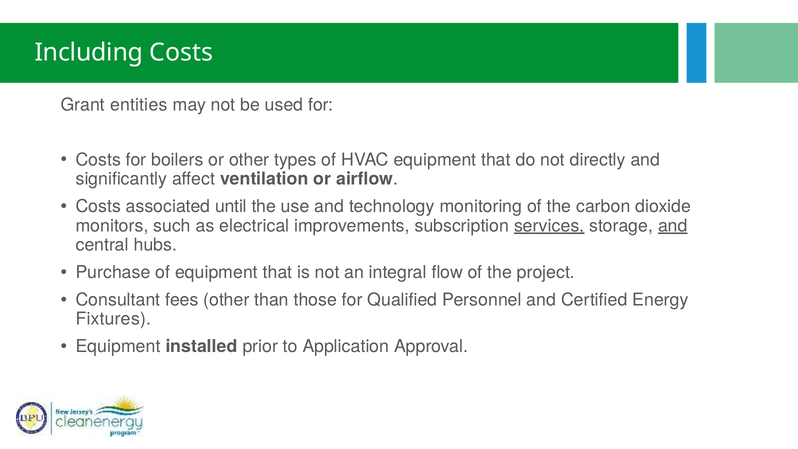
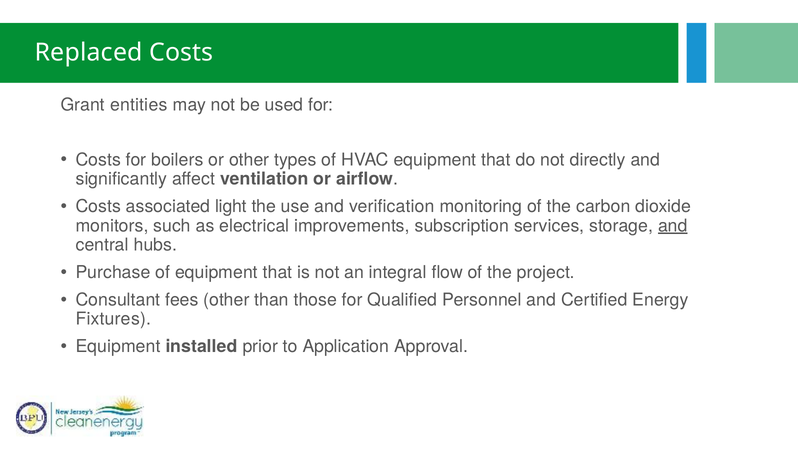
Including: Including -> Replaced
until: until -> light
technology: technology -> verification
services underline: present -> none
